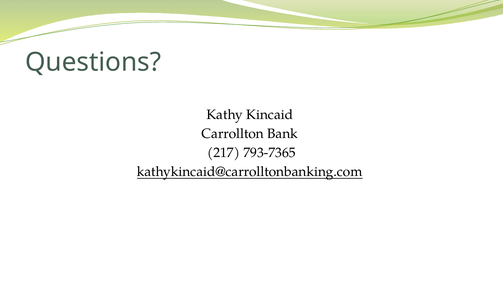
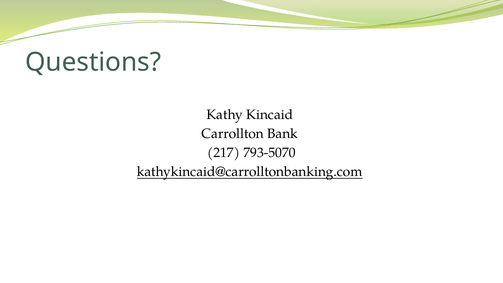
793-7365: 793-7365 -> 793-5070
